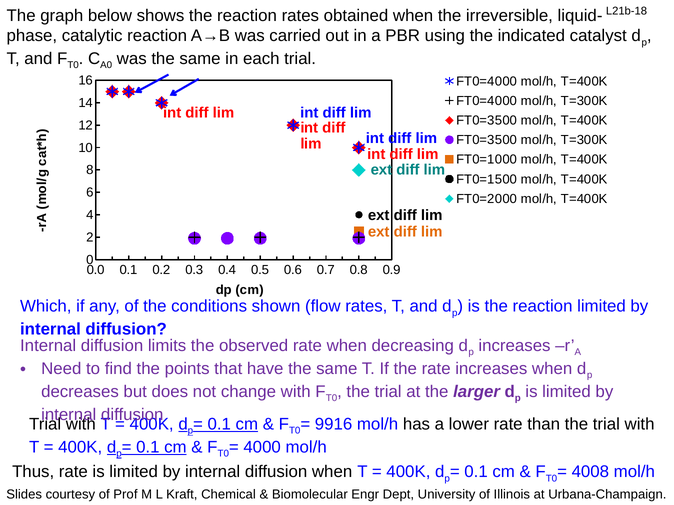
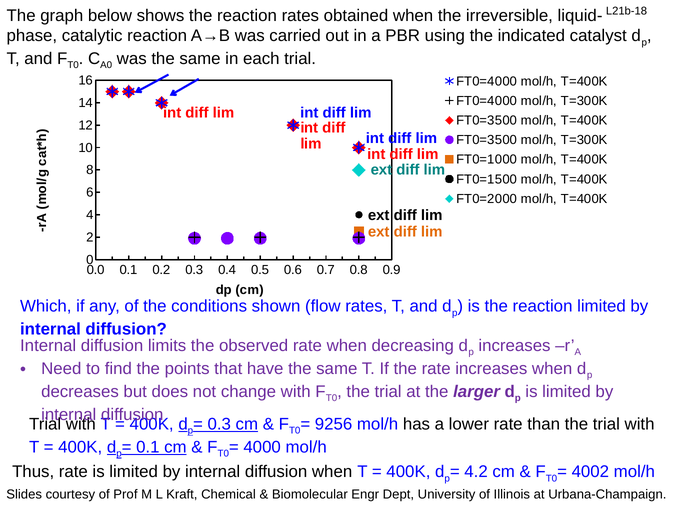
0.1 at (219, 425): 0.1 -> 0.3
9916: 9916 -> 9256
0.1 at (476, 472): 0.1 -> 4.2
4008: 4008 -> 4002
